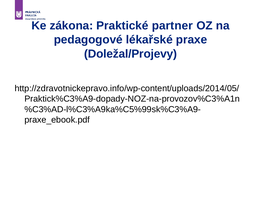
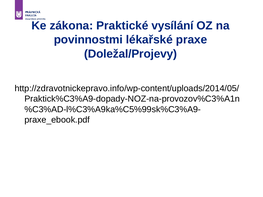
partner: partner -> vysílání
pedagogové: pedagogové -> povinnostmi
